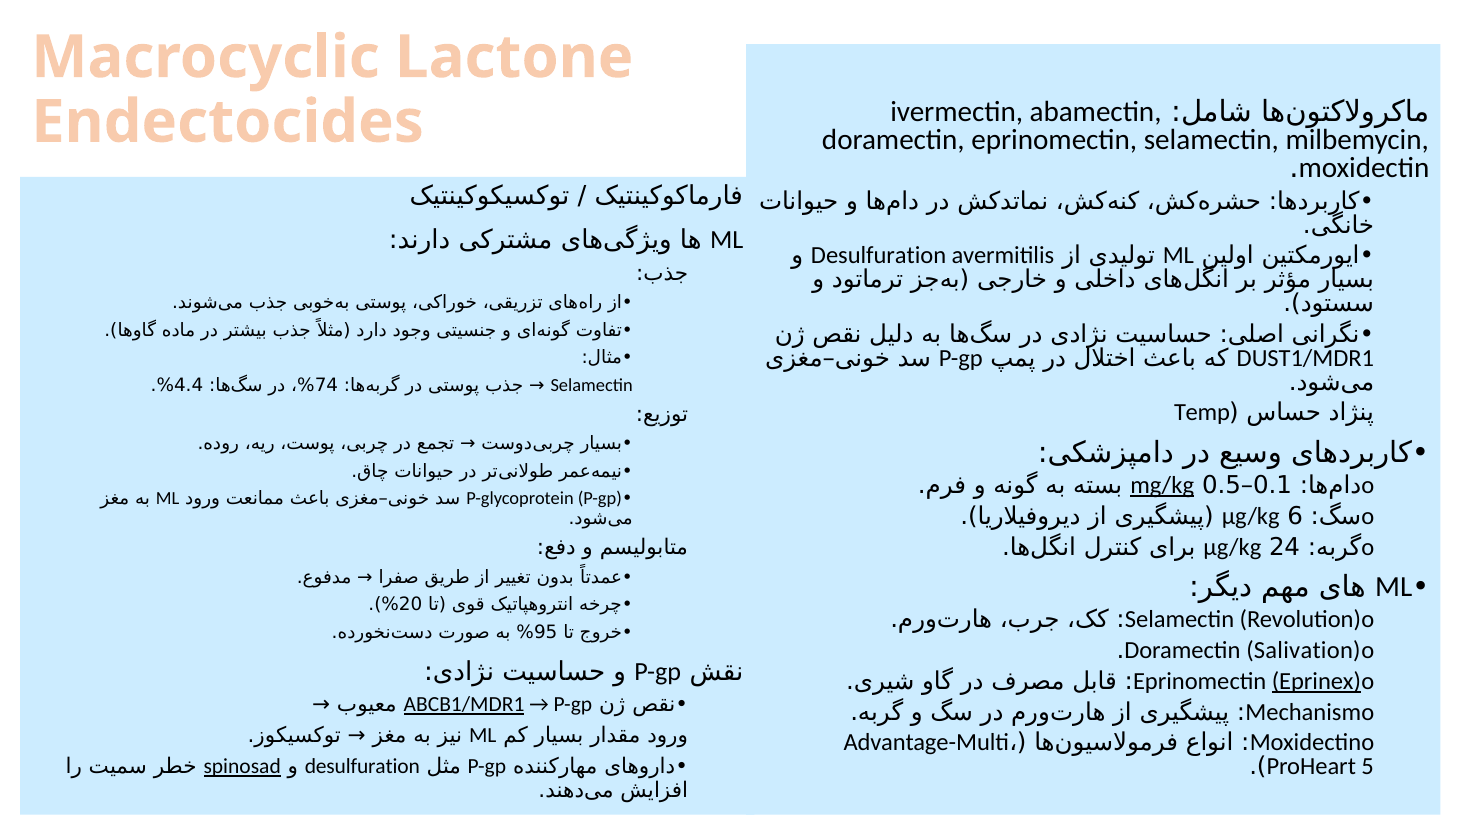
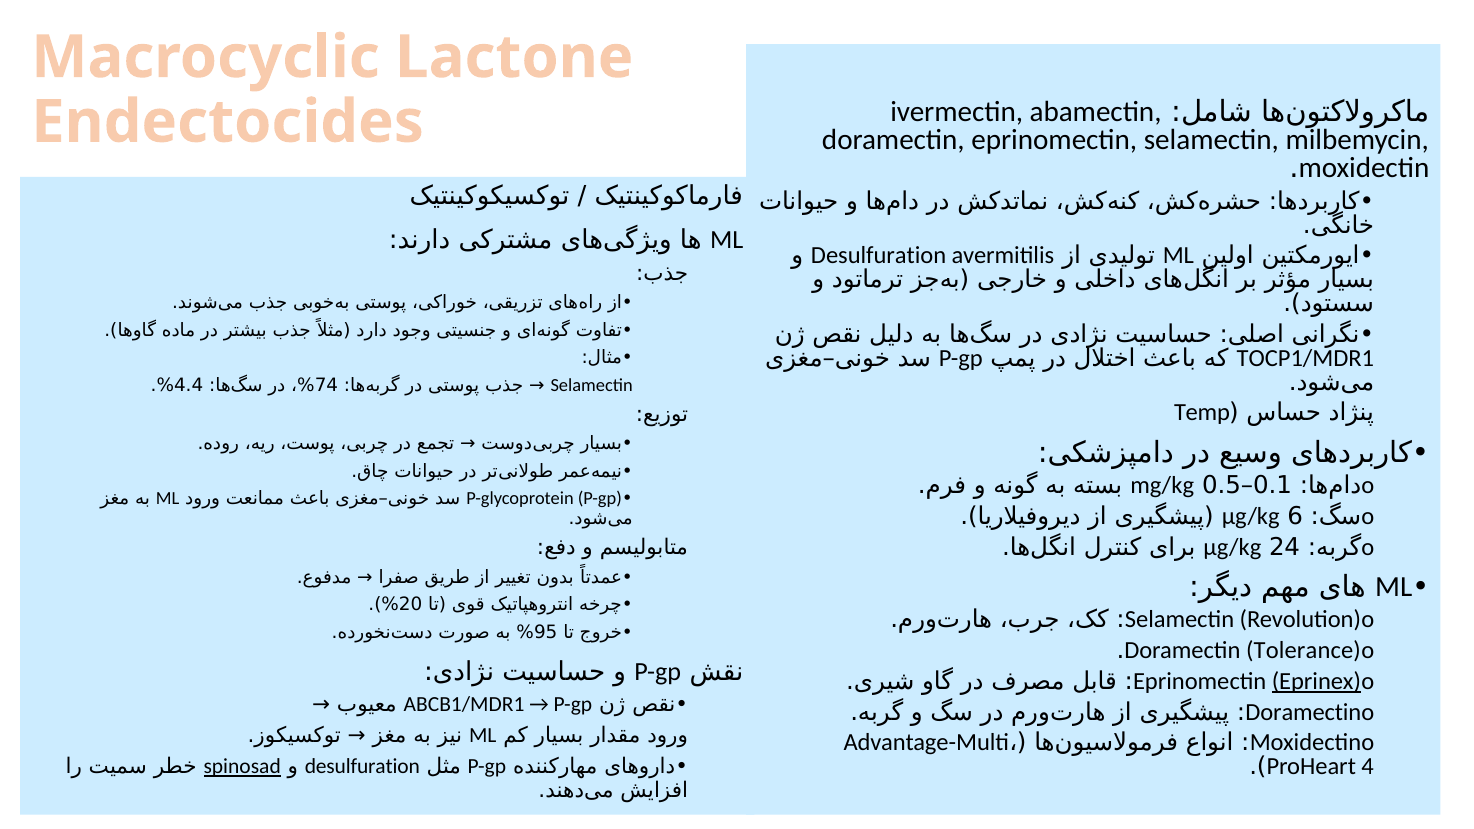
DUST1/MDR1: DUST1/MDR1 -> TOCP1/MDR1
mg/kg underline: present -> none
Salivation: Salivation -> Tolerance
ABCB1/MDR1 underline: present -> none
Mechanism at (1303, 712): Mechanism -> Doramectin
5: 5 -> 4
